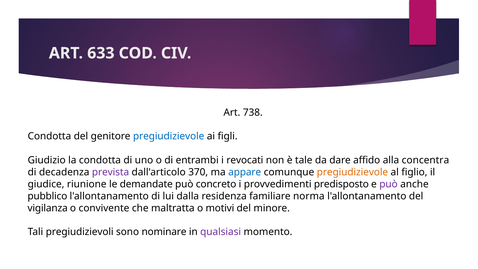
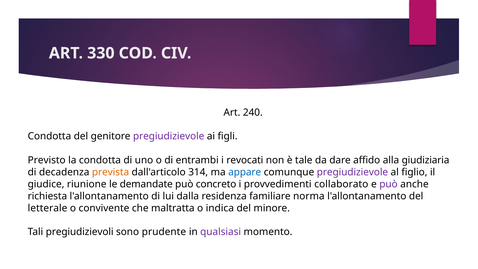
633: 633 -> 330
738: 738 -> 240
pregiudizievole at (169, 136) colour: blue -> purple
Giudizio: Giudizio -> Previsto
concentra: concentra -> giudiziaria
prevista colour: purple -> orange
370: 370 -> 314
pregiudizievole at (352, 172) colour: orange -> purple
predisposto: predisposto -> collaborato
pubblico: pubblico -> richiesta
vigilanza: vigilanza -> letterale
motivi: motivi -> indica
nominare: nominare -> prudente
